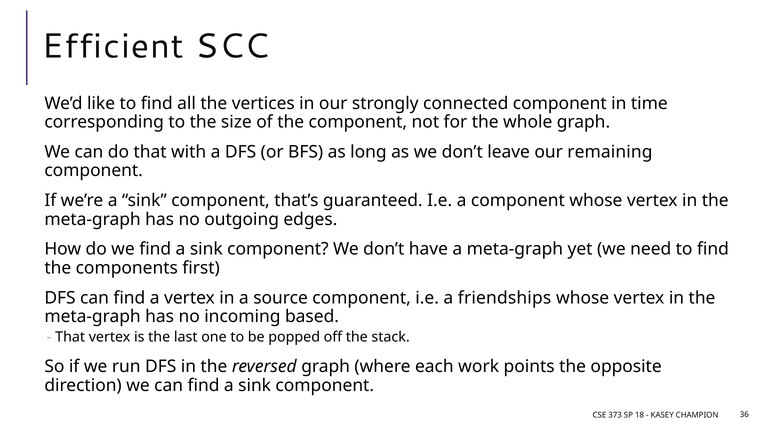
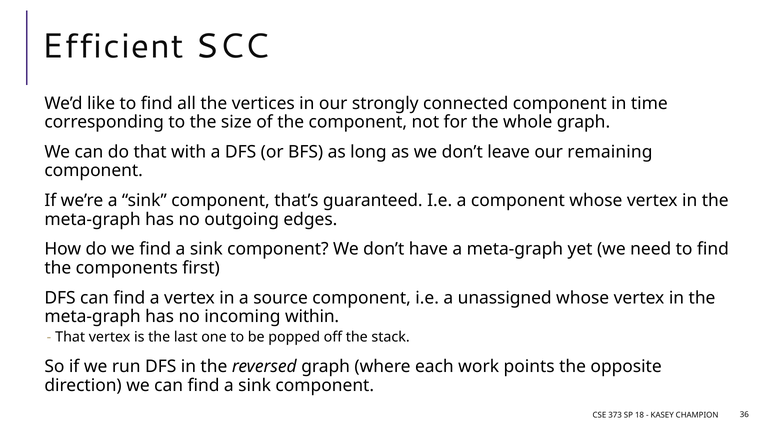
friendships: friendships -> unassigned
based: based -> within
